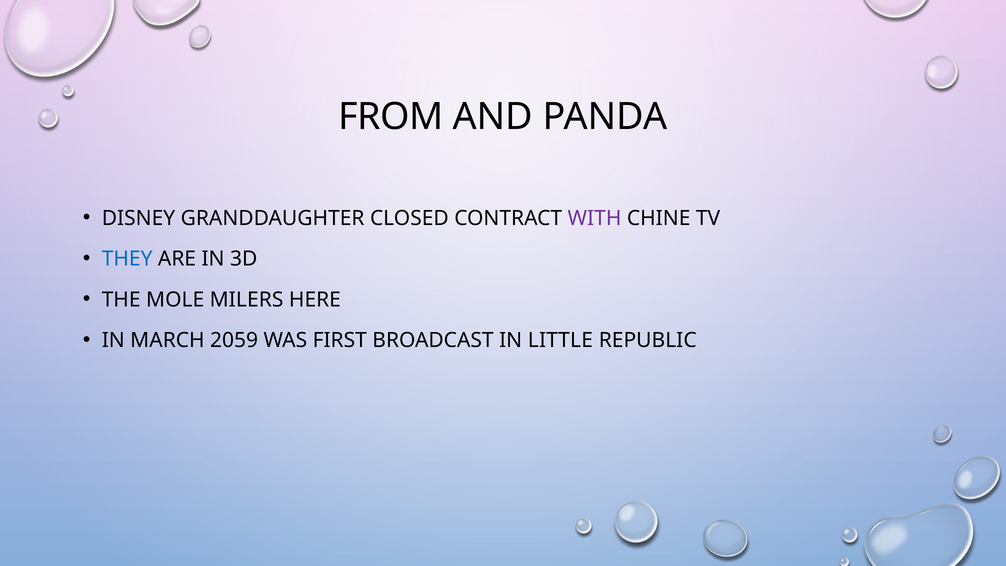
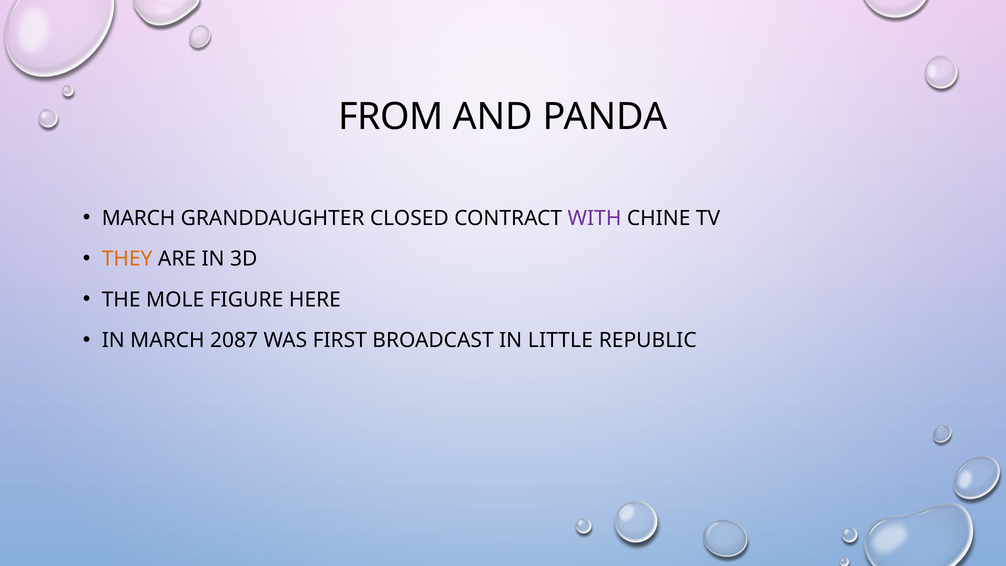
DISNEY at (138, 218): DISNEY -> MARCH
THEY colour: blue -> orange
MILERS: MILERS -> FIGURE
2059: 2059 -> 2087
